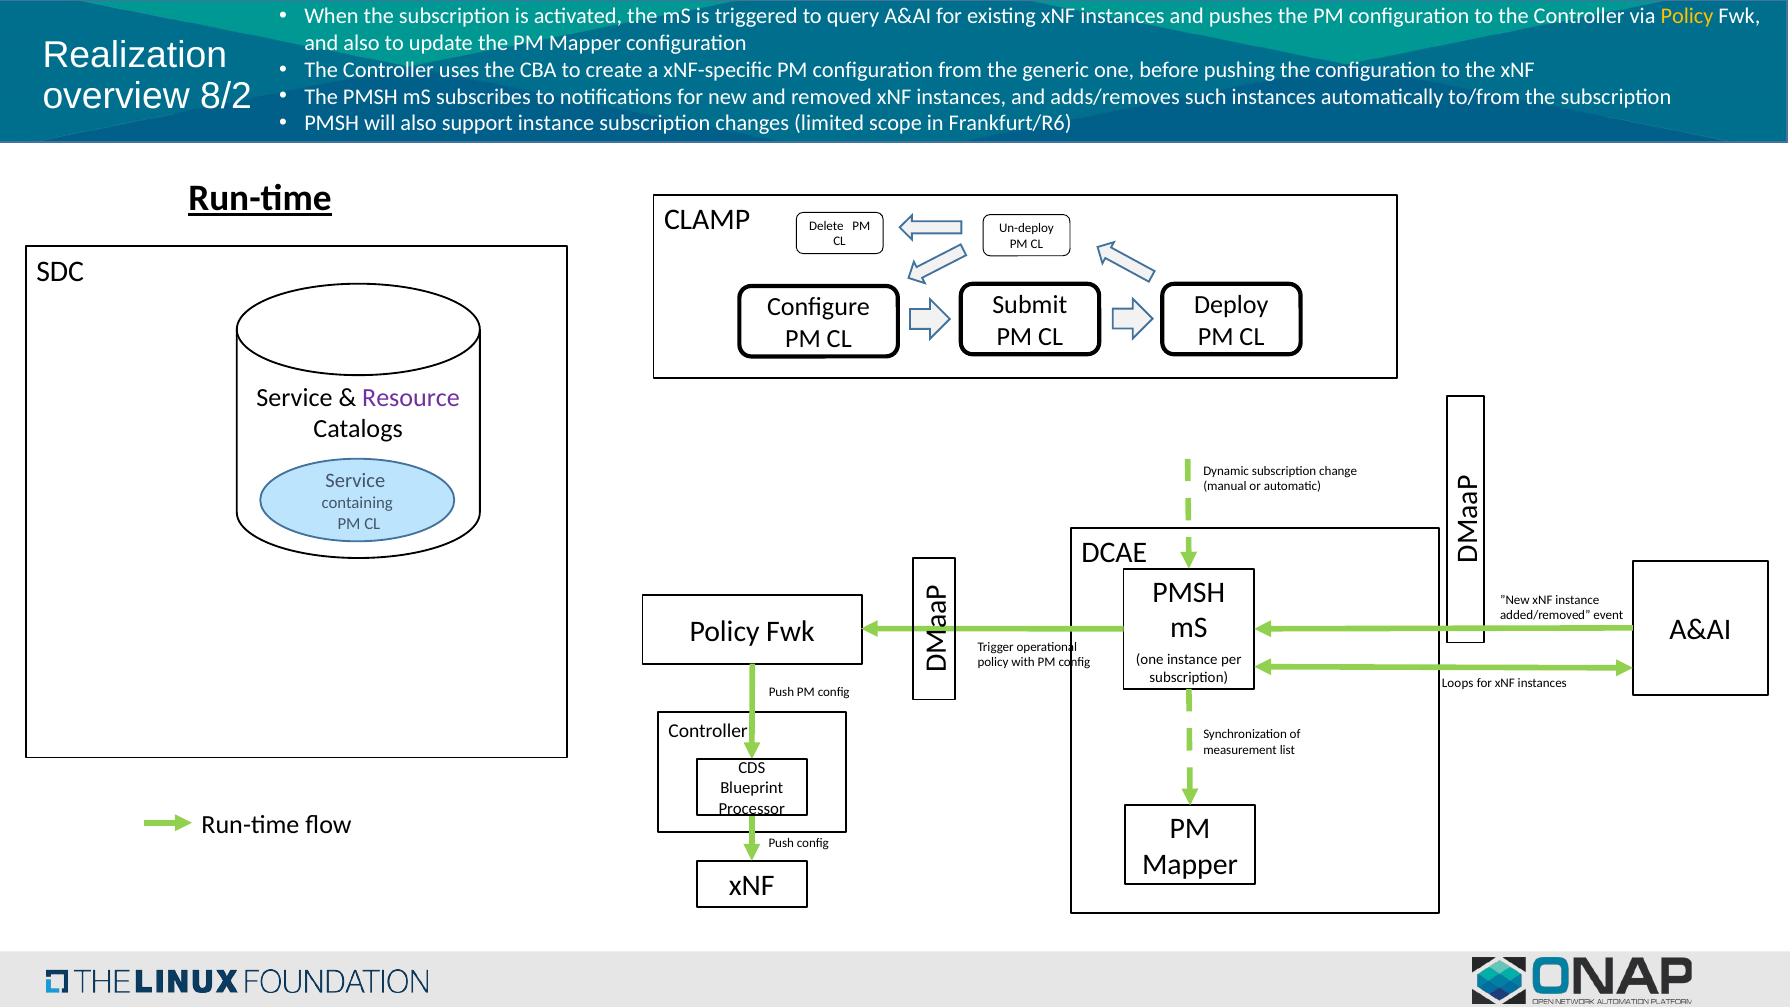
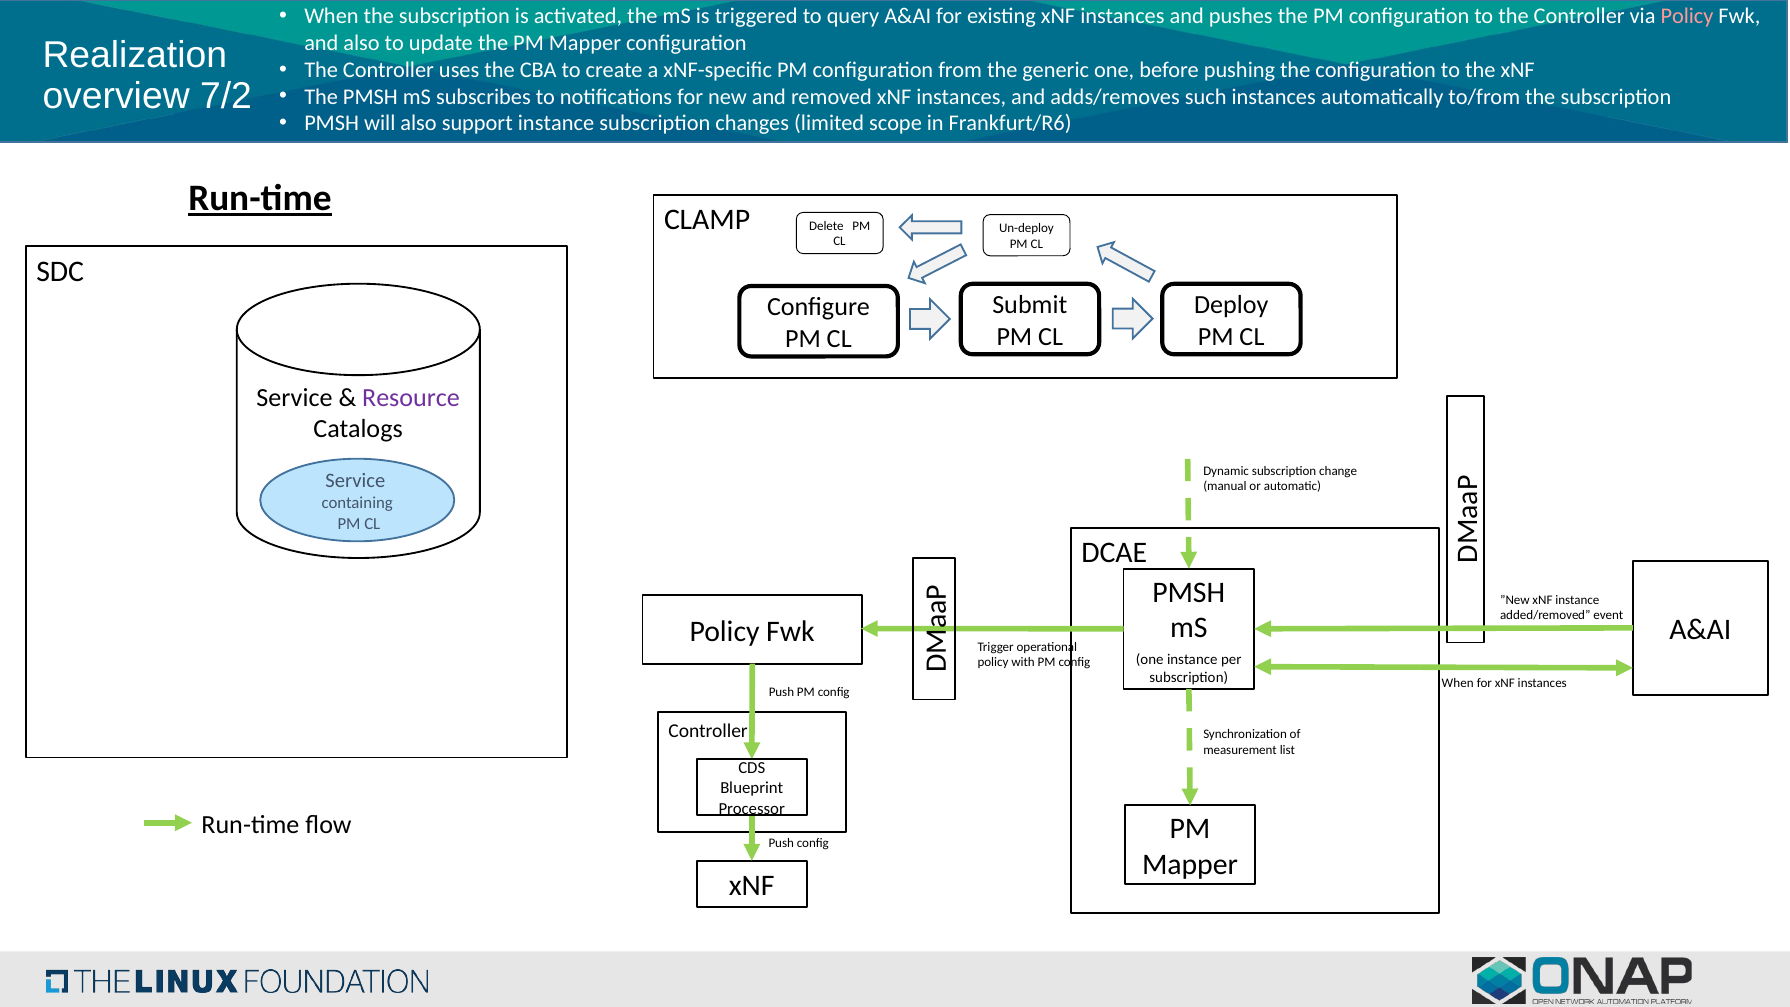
Policy at (1687, 16) colour: yellow -> pink
8/2: 8/2 -> 7/2
Loops at (1458, 683): Loops -> When
